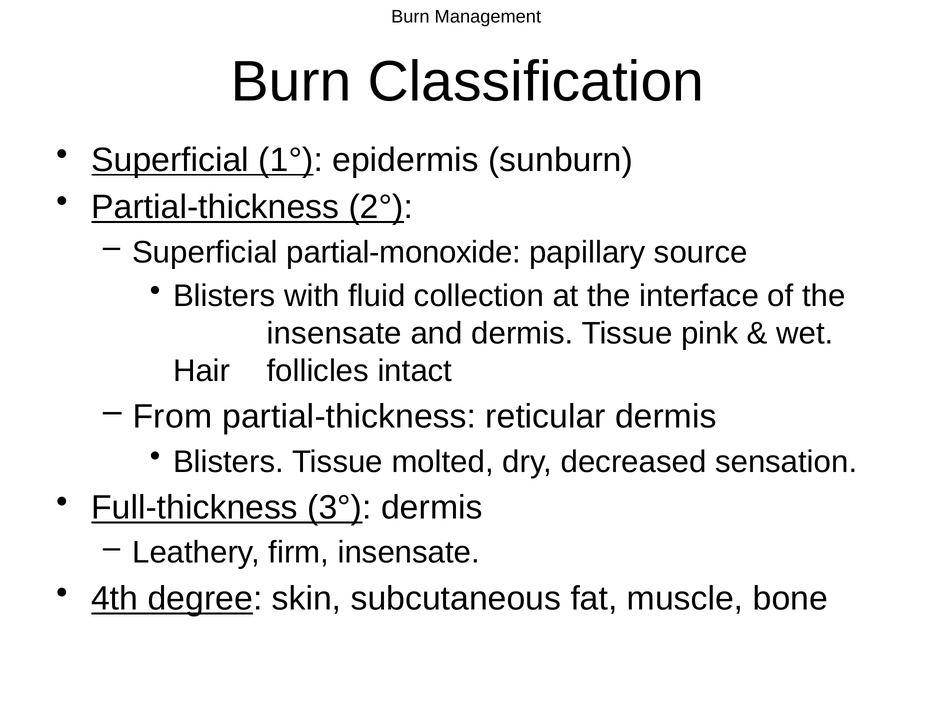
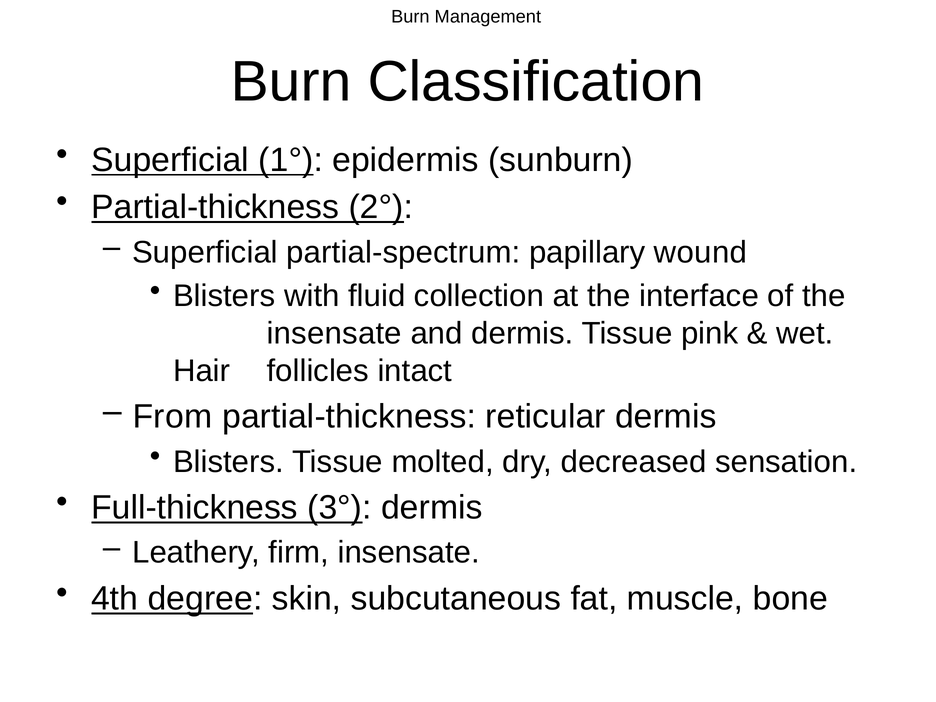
partial-monoxide: partial-monoxide -> partial-spectrum
source: source -> wound
